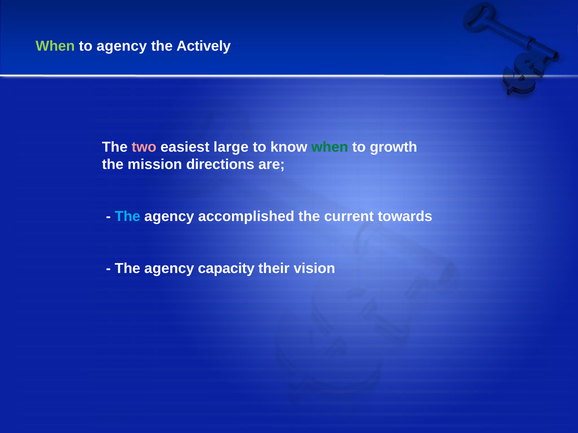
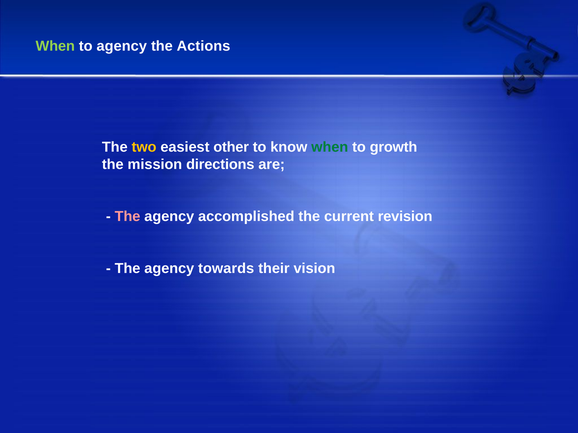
Actively: Actively -> Actions
two colour: pink -> yellow
large: large -> other
The at (128, 217) colour: light blue -> pink
towards: towards -> revision
capacity: capacity -> towards
